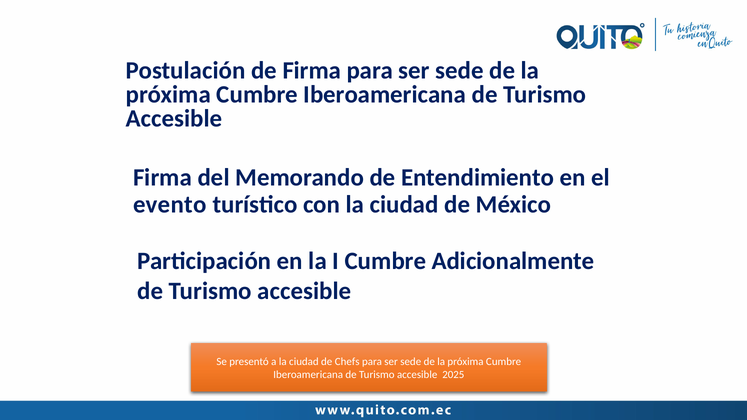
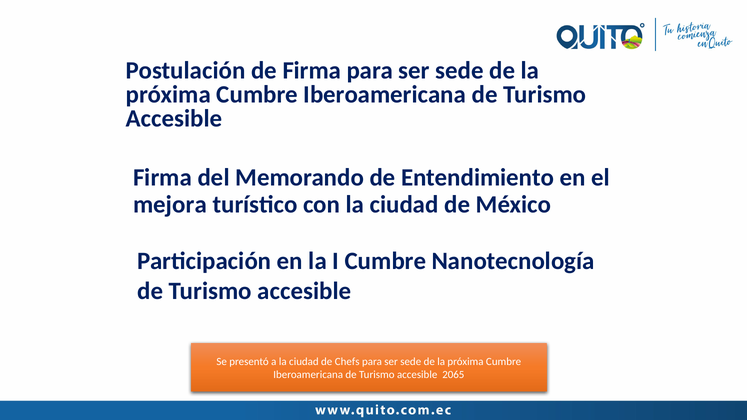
evento: evento -> mejora
Adicionalmente: Adicionalmente -> Nanotecnología
2025: 2025 -> 2065
